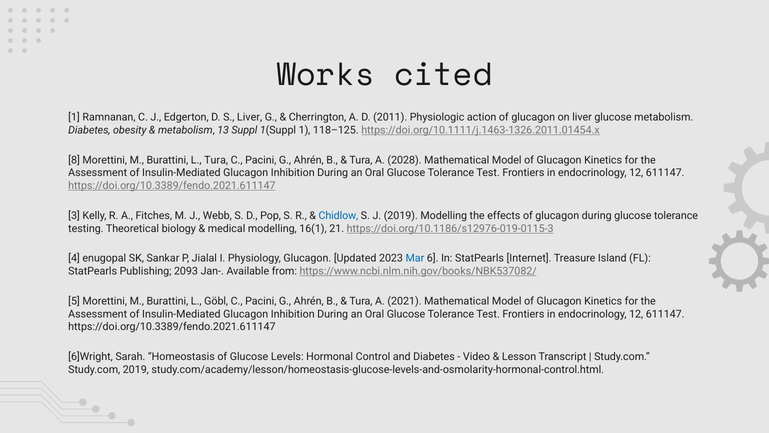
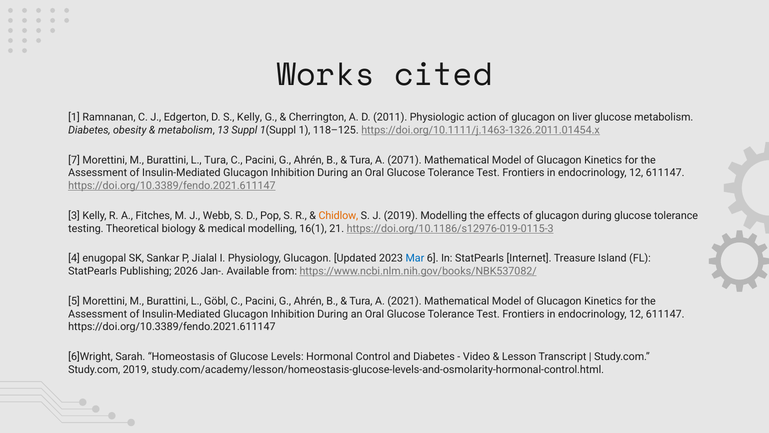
S Liver: Liver -> Kelly
8: 8 -> 7
2028: 2028 -> 2071
Chidlow colour: blue -> orange
2093: 2093 -> 2026
